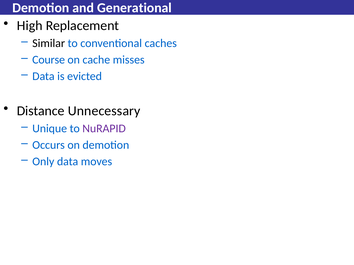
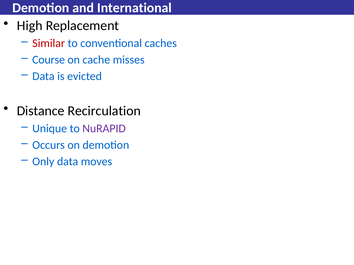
Generational: Generational -> International
Similar colour: black -> red
Unnecessary: Unnecessary -> Recirculation
